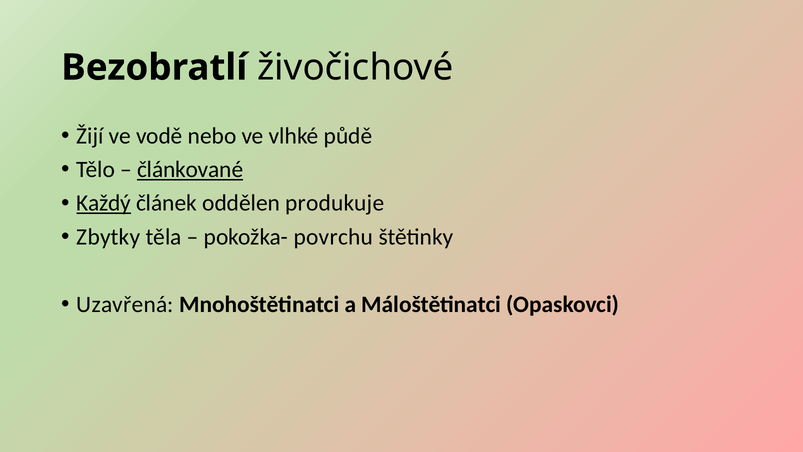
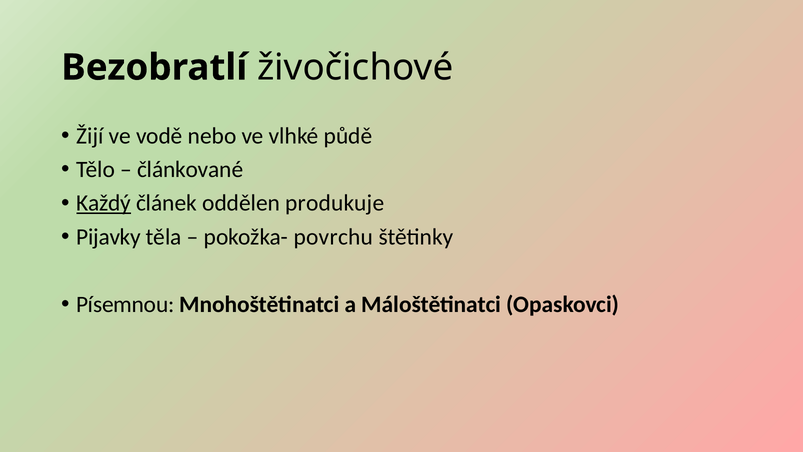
článkované underline: present -> none
Zbytky: Zbytky -> Pijavky
Uzavřená: Uzavřená -> Písemnou
